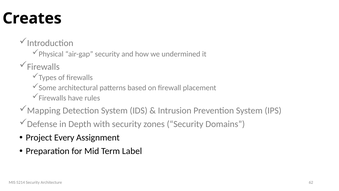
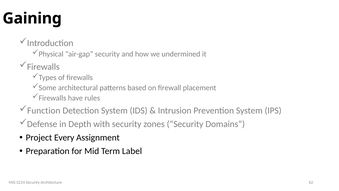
Creates: Creates -> Gaining
Mapping: Mapping -> Function
